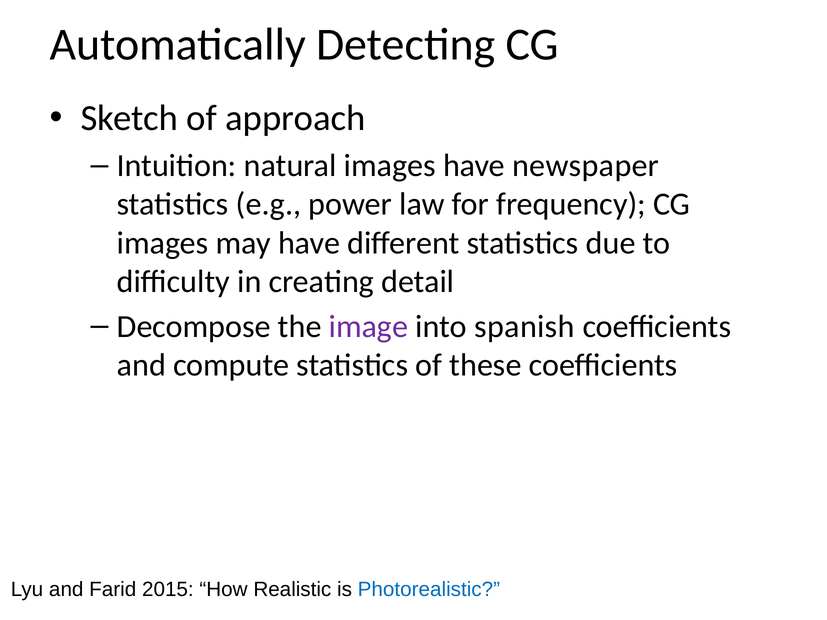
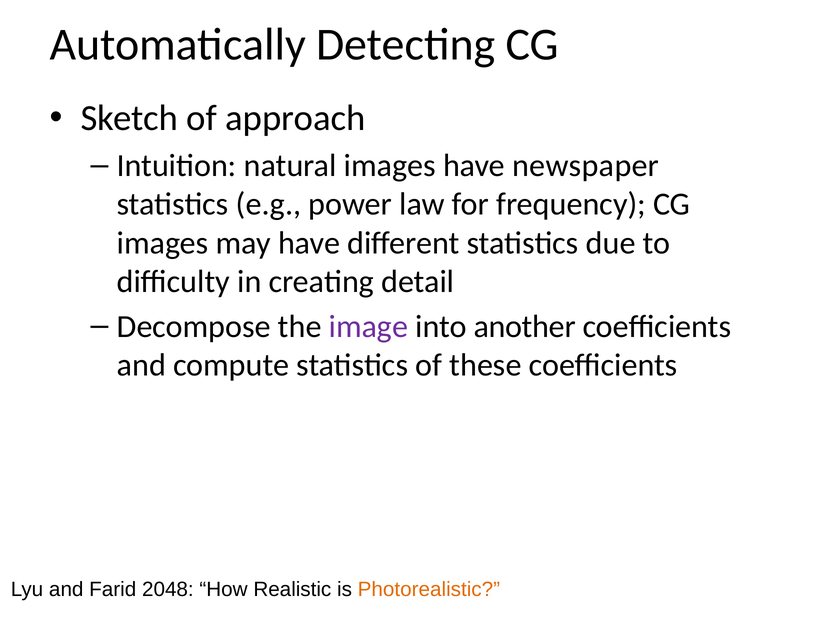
spanish: spanish -> another
2015: 2015 -> 2048
Photorealistic colour: blue -> orange
